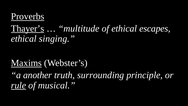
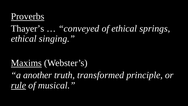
Thayer’s underline: present -> none
multitude: multitude -> conveyed
escapes: escapes -> springs
surrounding: surrounding -> transformed
